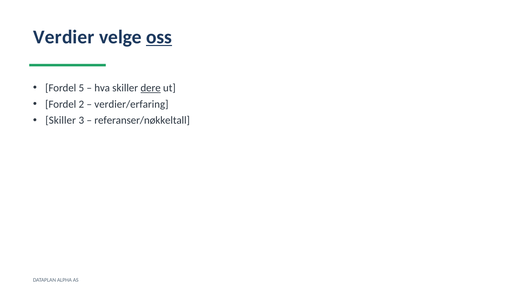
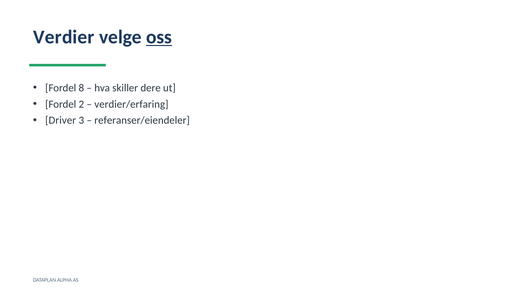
5: 5 -> 8
dere underline: present -> none
Skiller at (61, 120): Skiller -> Driver
referanser/nøkkeltall: referanser/nøkkeltall -> referanser/eiendeler
